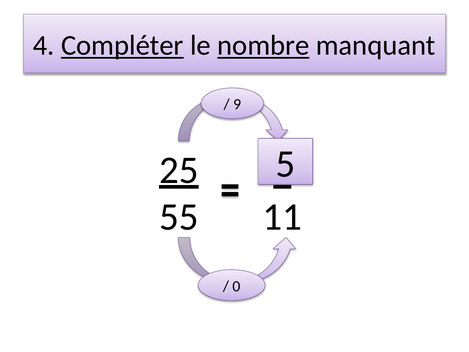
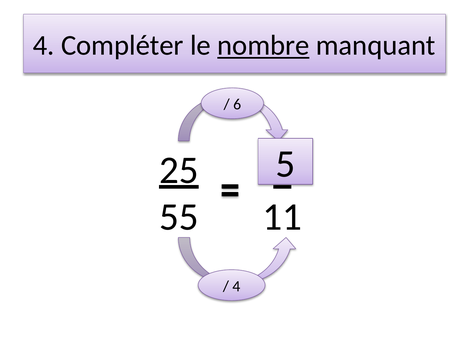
Compléter underline: present -> none
9: 9 -> 6
0 at (236, 286): 0 -> 4
